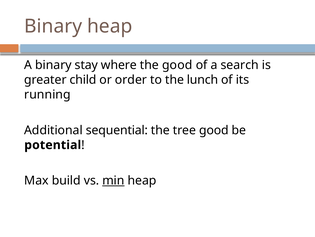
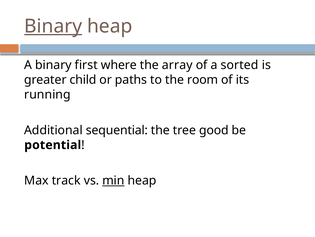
Binary at (53, 26) underline: none -> present
stay: stay -> first
the good: good -> array
search: search -> sorted
order: order -> paths
lunch: lunch -> room
build: build -> track
